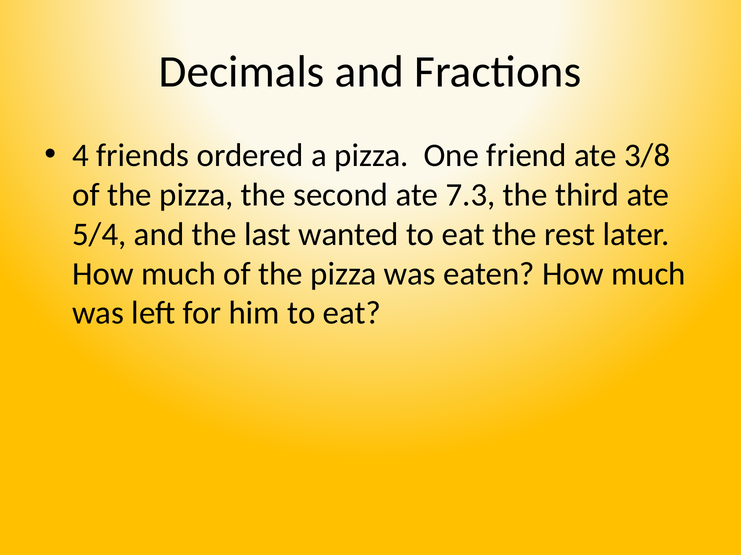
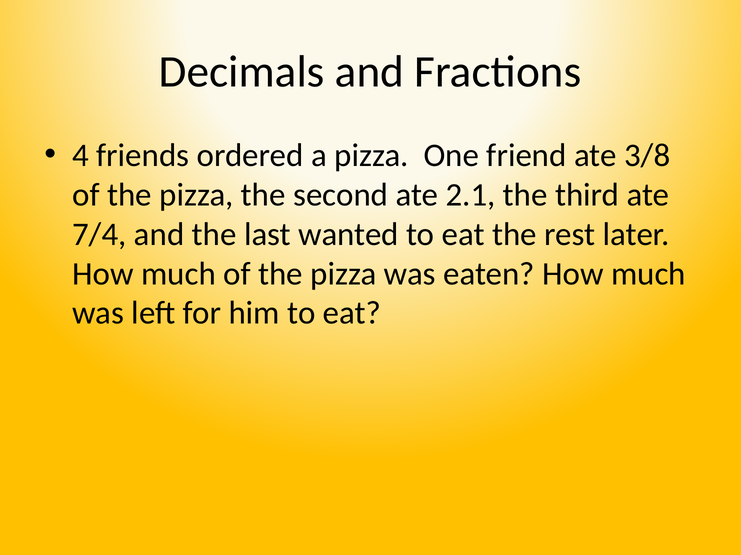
7.3: 7.3 -> 2.1
5/4: 5/4 -> 7/4
